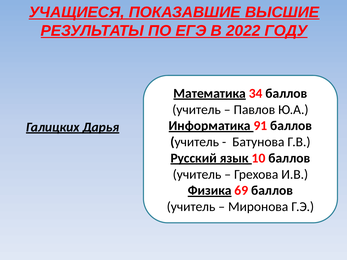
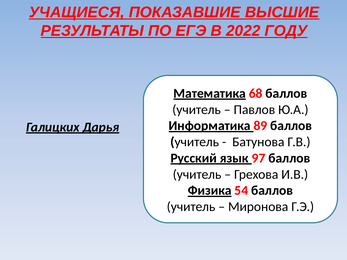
34: 34 -> 68
91: 91 -> 89
10: 10 -> 97
69: 69 -> 54
